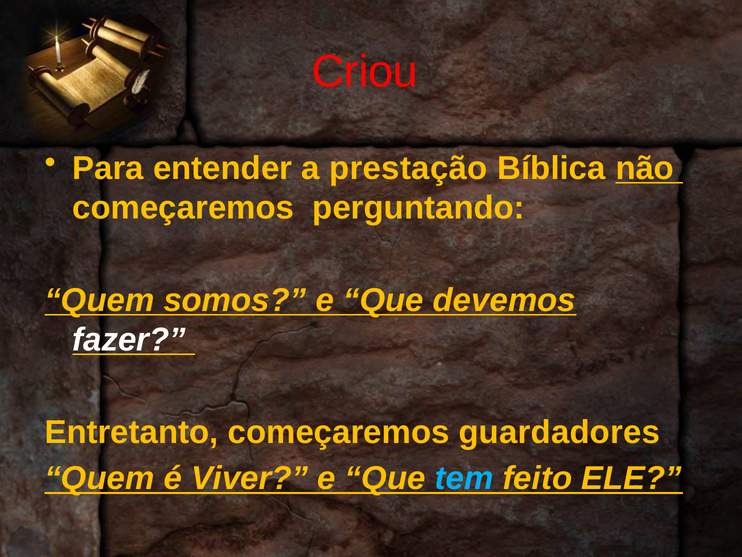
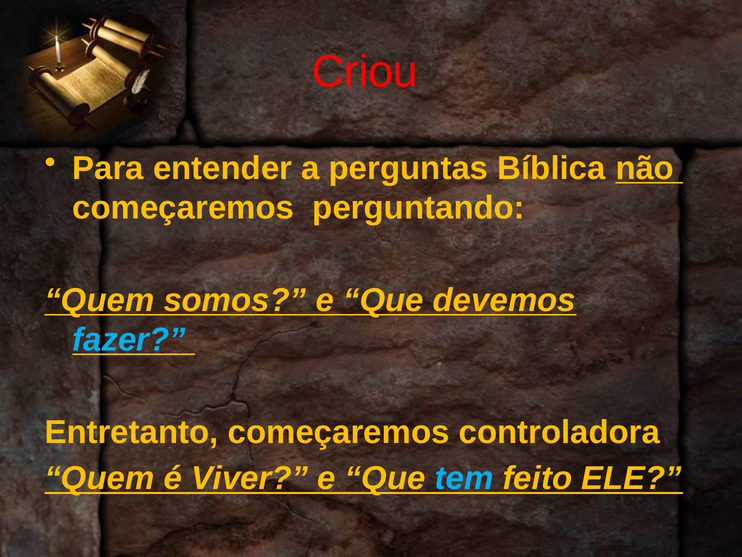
prestação: prestação -> perguntas
fazer colour: white -> light blue
guardadores: guardadores -> controladora
